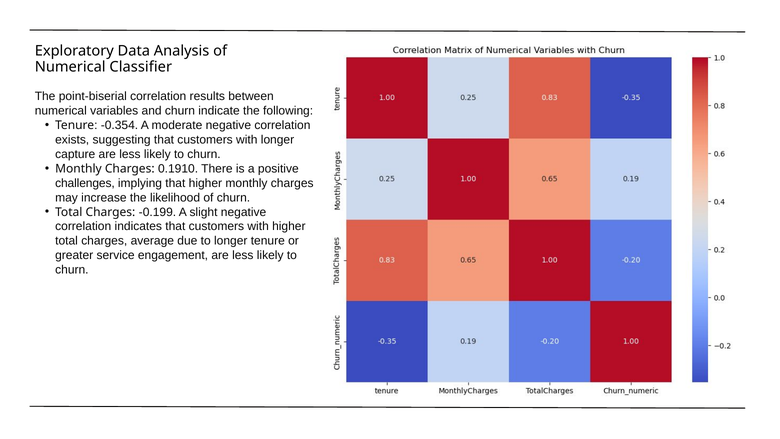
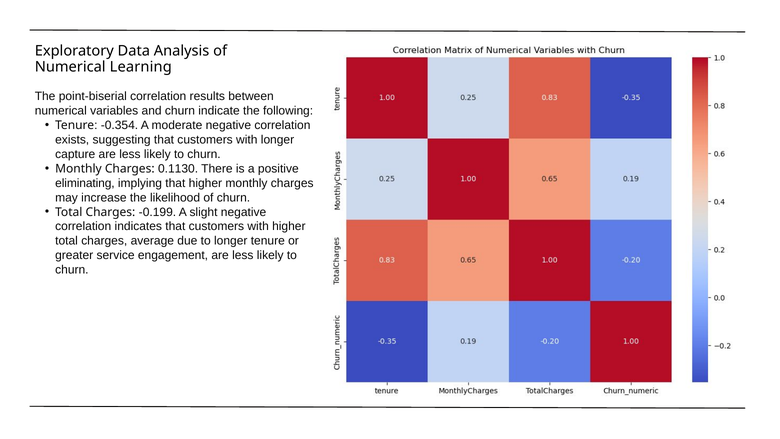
Classifier: Classifier -> Learning
0.1910: 0.1910 -> 0.1130
challenges: challenges -> eliminating
